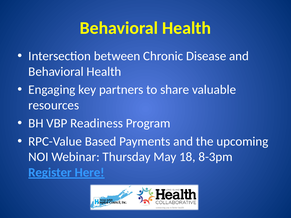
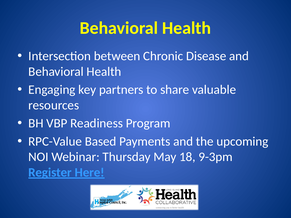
8-3pm: 8-3pm -> 9-3pm
